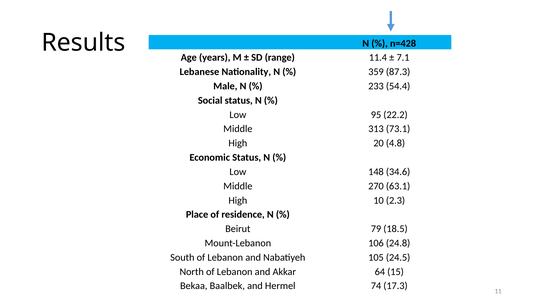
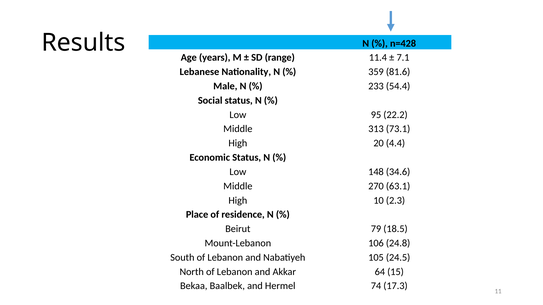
87.3: 87.3 -> 81.6
4.8: 4.8 -> 4.4
